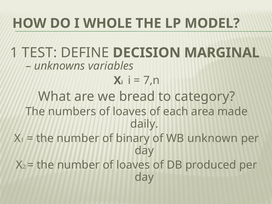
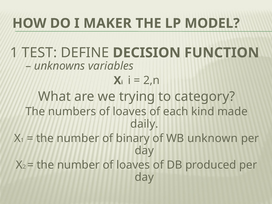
WHOLE: WHOLE -> MAKER
MARGINAL: MARGINAL -> FUNCTION
7,n: 7,n -> 2,n
bread: bread -> trying
area: area -> kind
